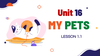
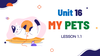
Unit colour: red -> blue
